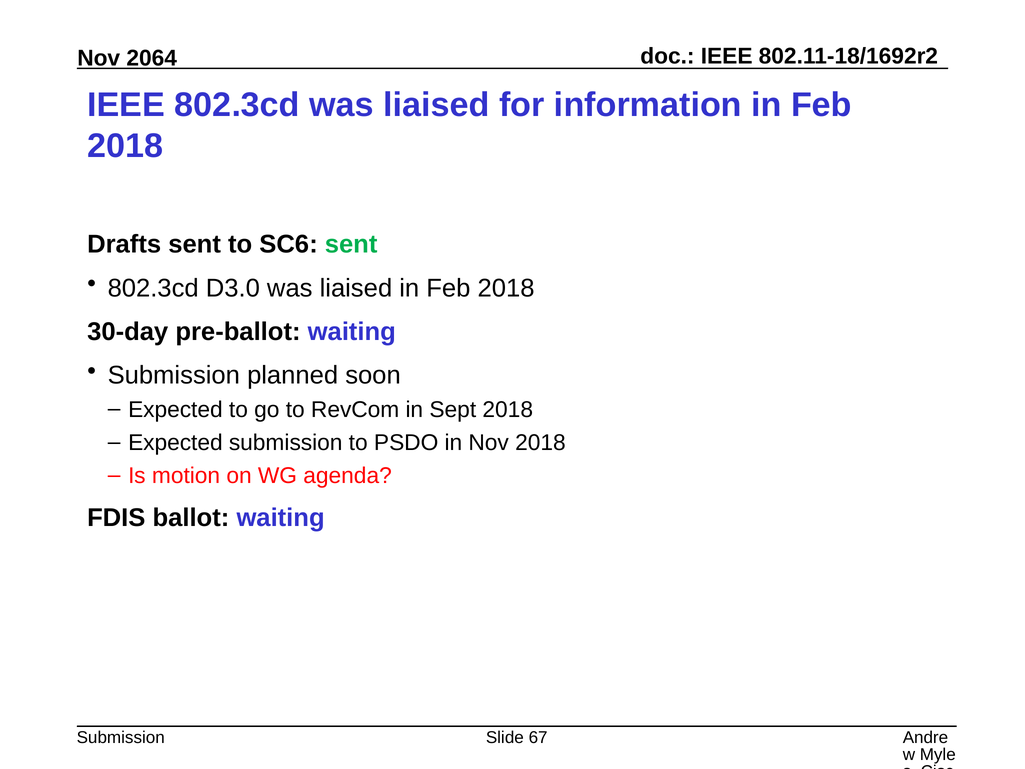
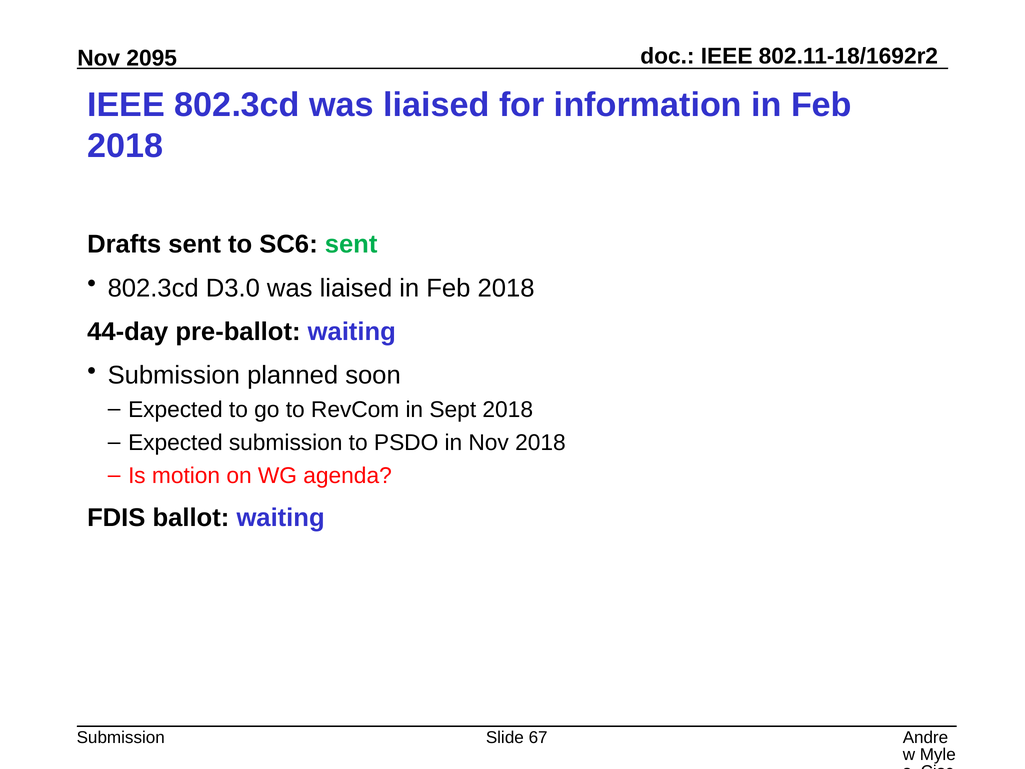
2064: 2064 -> 2095
30-day: 30-day -> 44-day
